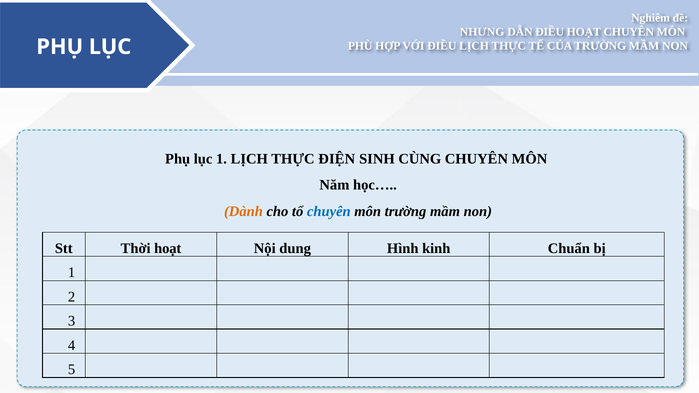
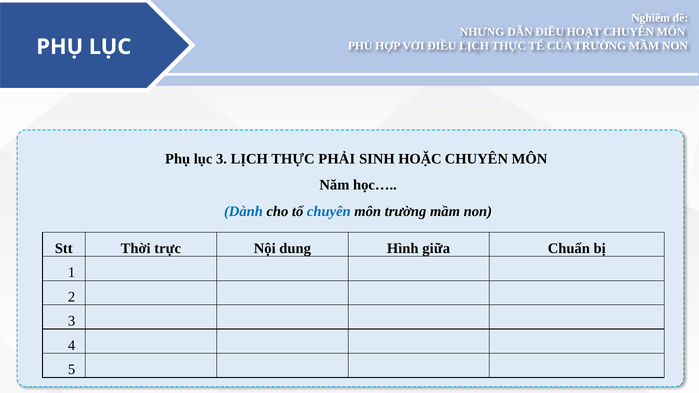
lục 1: 1 -> 3
ĐIỆN: ĐIỆN -> PHẢI
CÙNG: CÙNG -> HOẶC
Dành colour: orange -> blue
Thời hoạt: hoạt -> trực
kinh: kinh -> giữa
